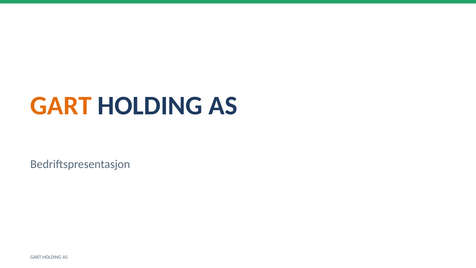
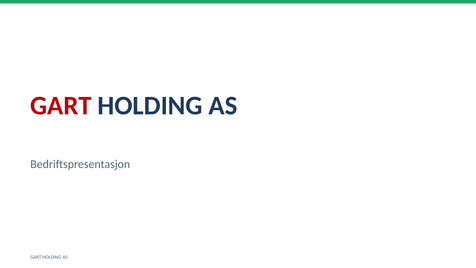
GART at (61, 106) colour: orange -> red
